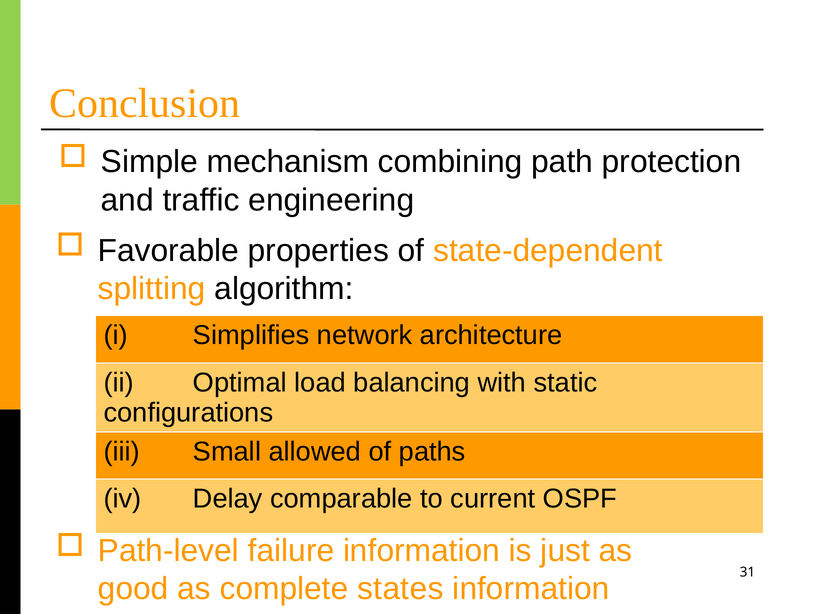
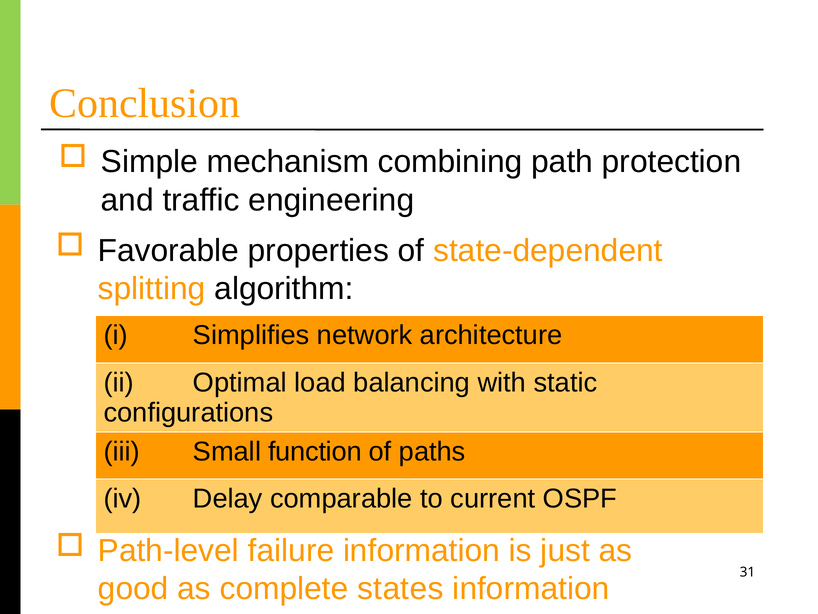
allowed: allowed -> function
